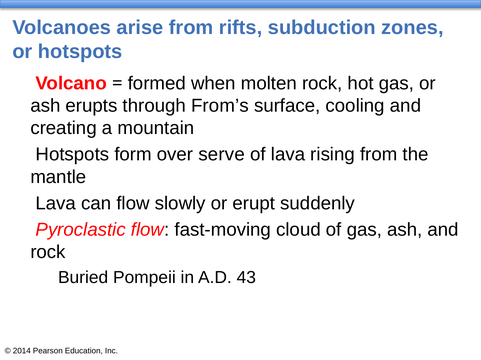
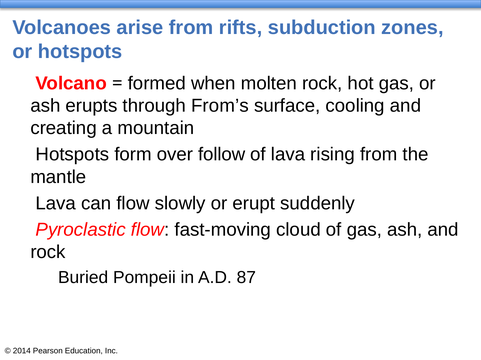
serve: serve -> follow
43: 43 -> 87
